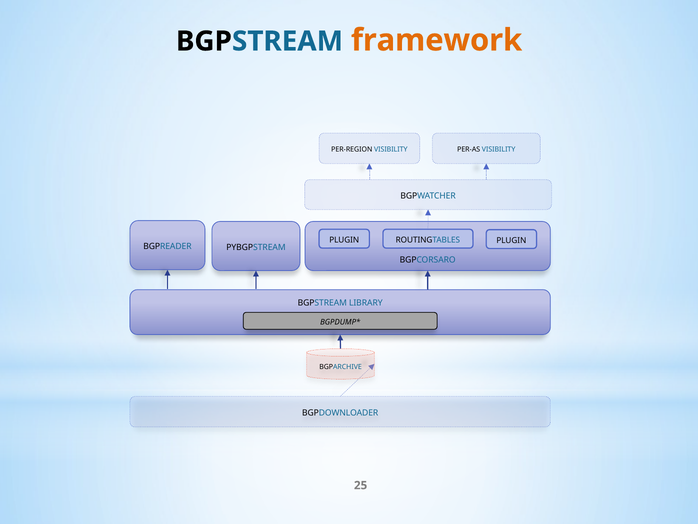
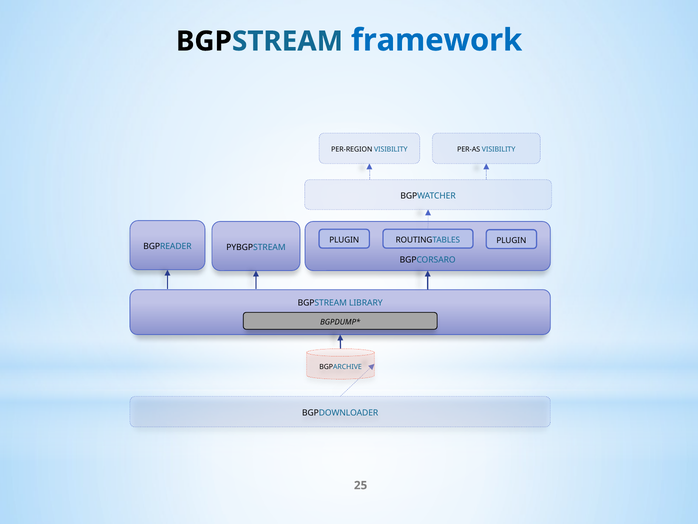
framework colour: orange -> blue
